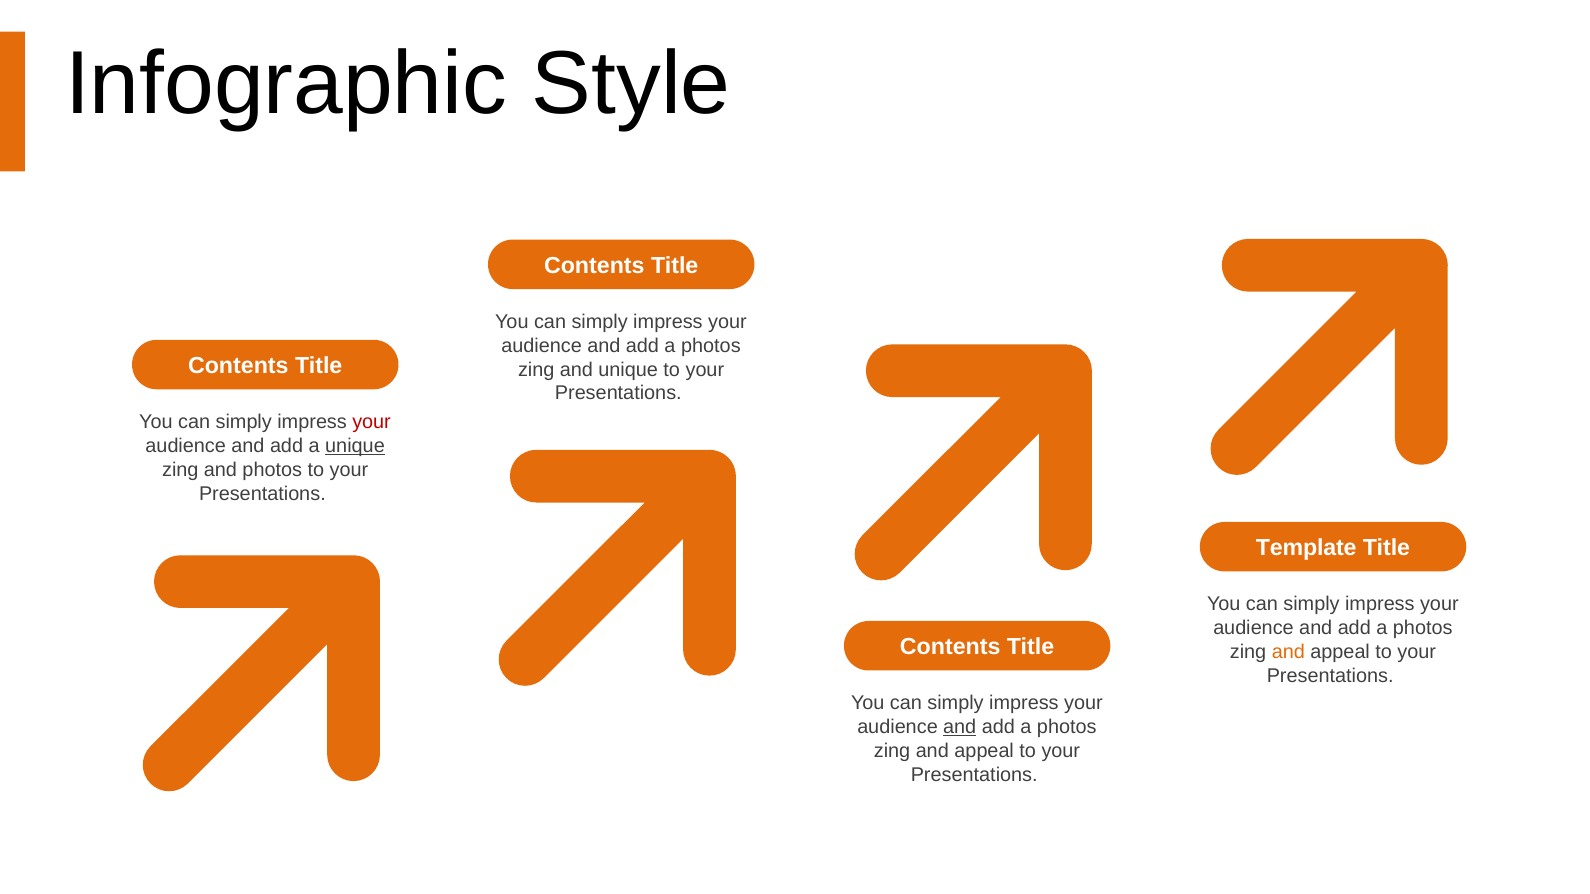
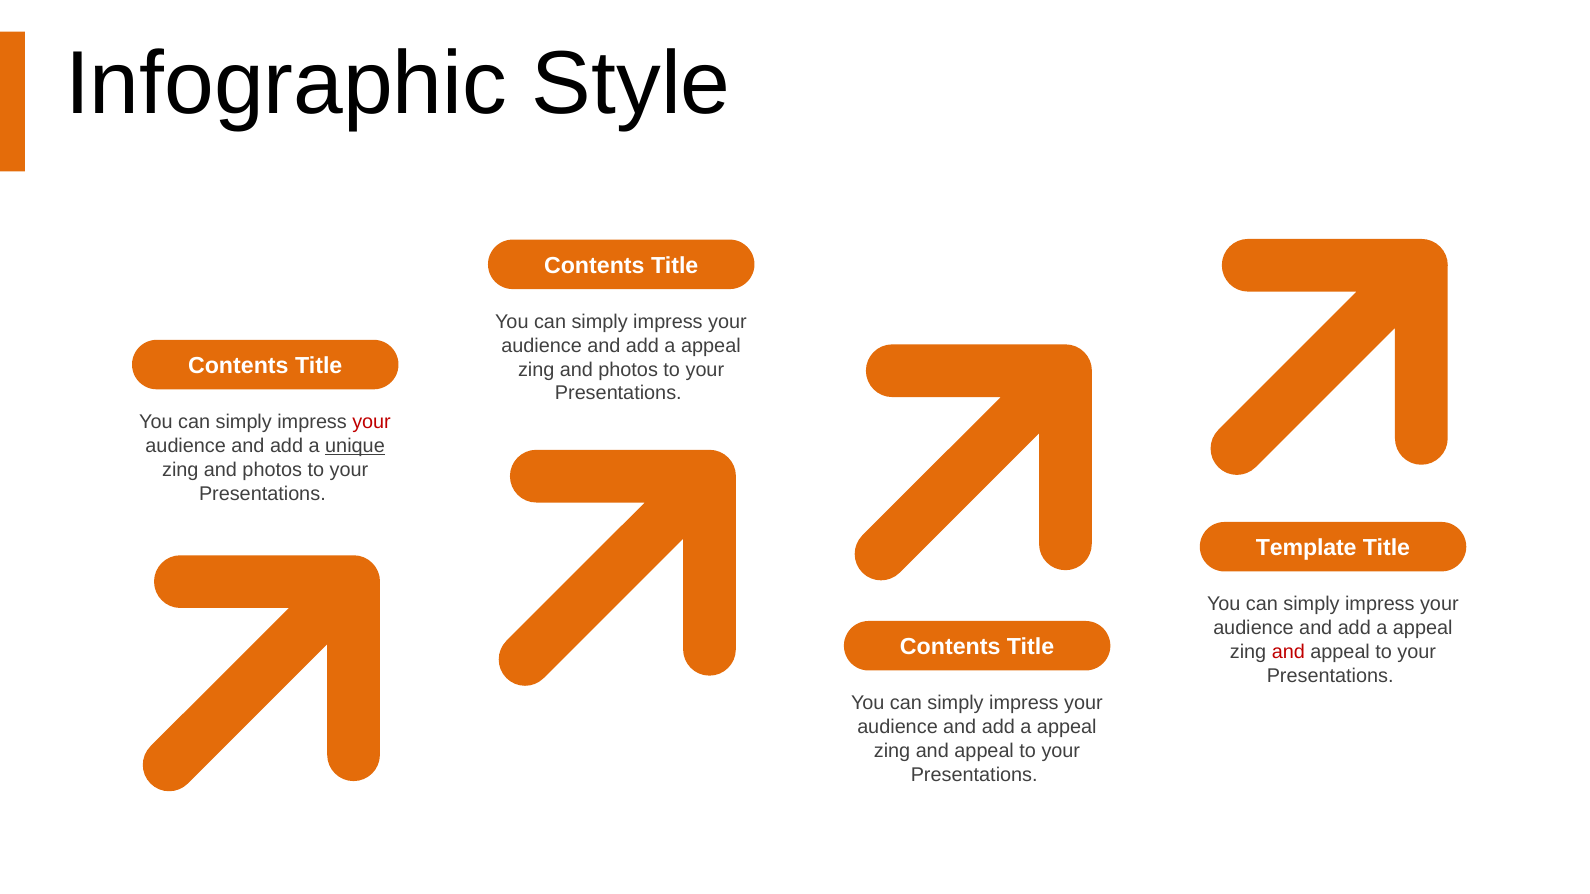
photos at (711, 346): photos -> appeal
unique at (628, 370): unique -> photos
photos at (1423, 628): photos -> appeal
and at (1288, 652) colour: orange -> red
and at (960, 727) underline: present -> none
photos at (1067, 727): photos -> appeal
